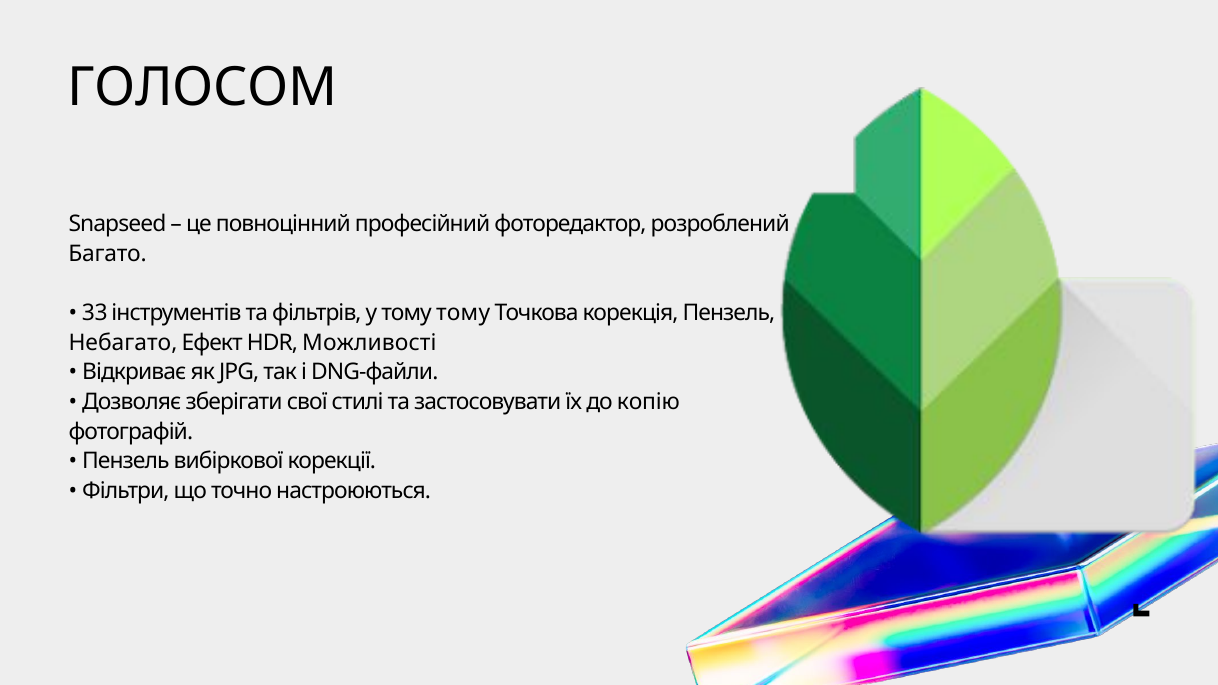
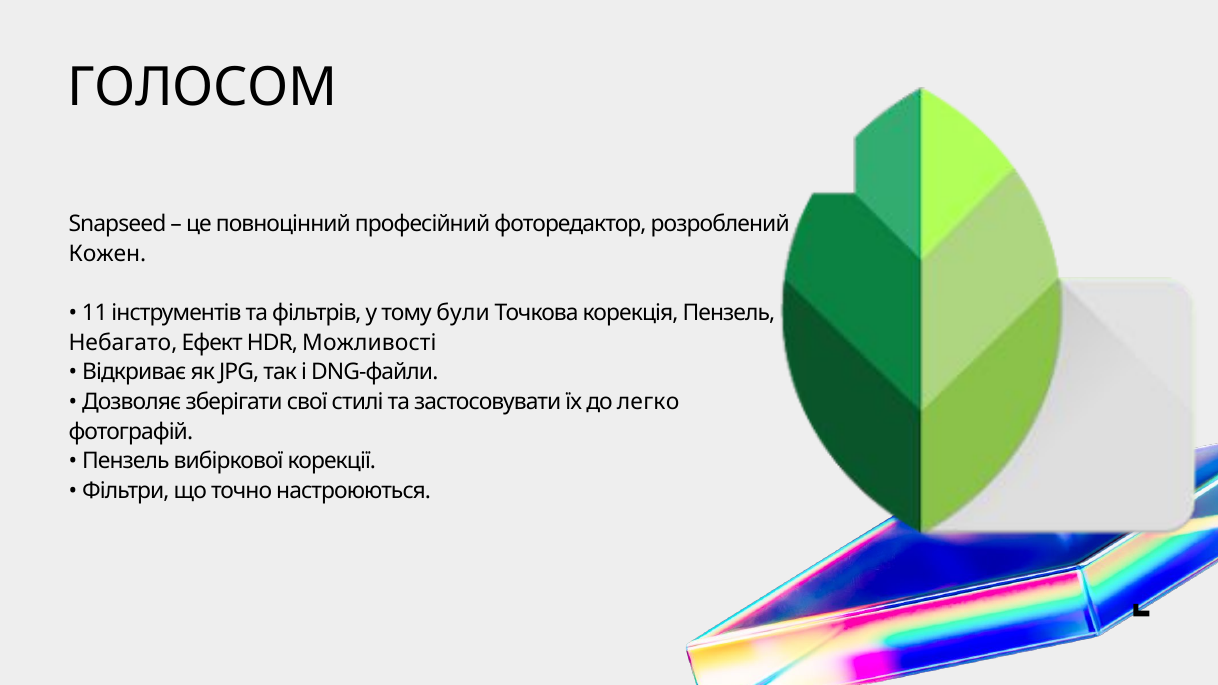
Багато: Багато -> Кожен
33: 33 -> 11
тому тому: тому -> були
копію: копію -> легко
